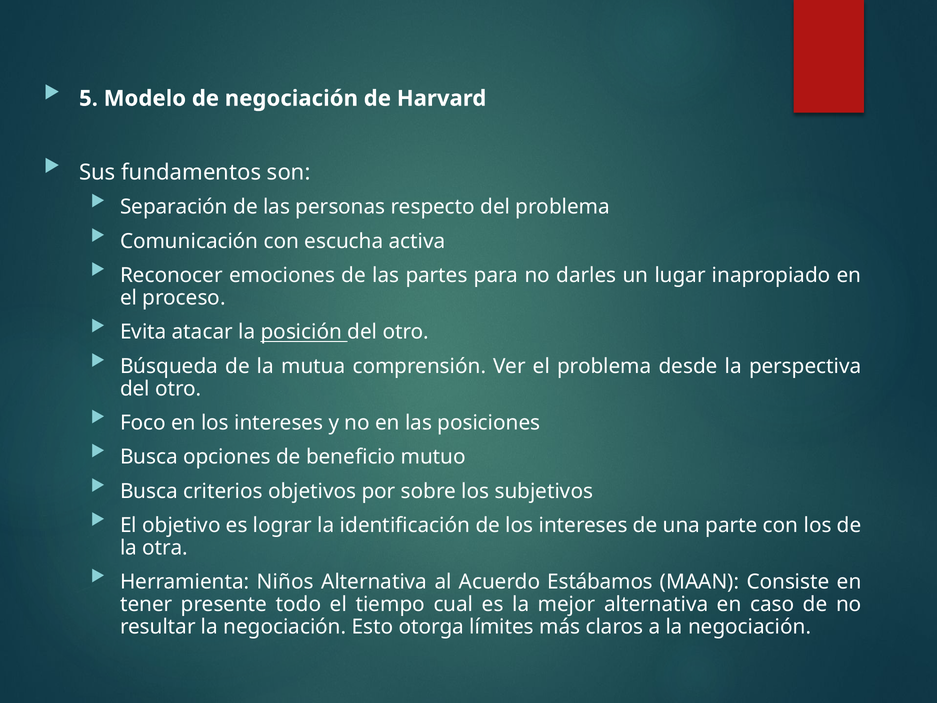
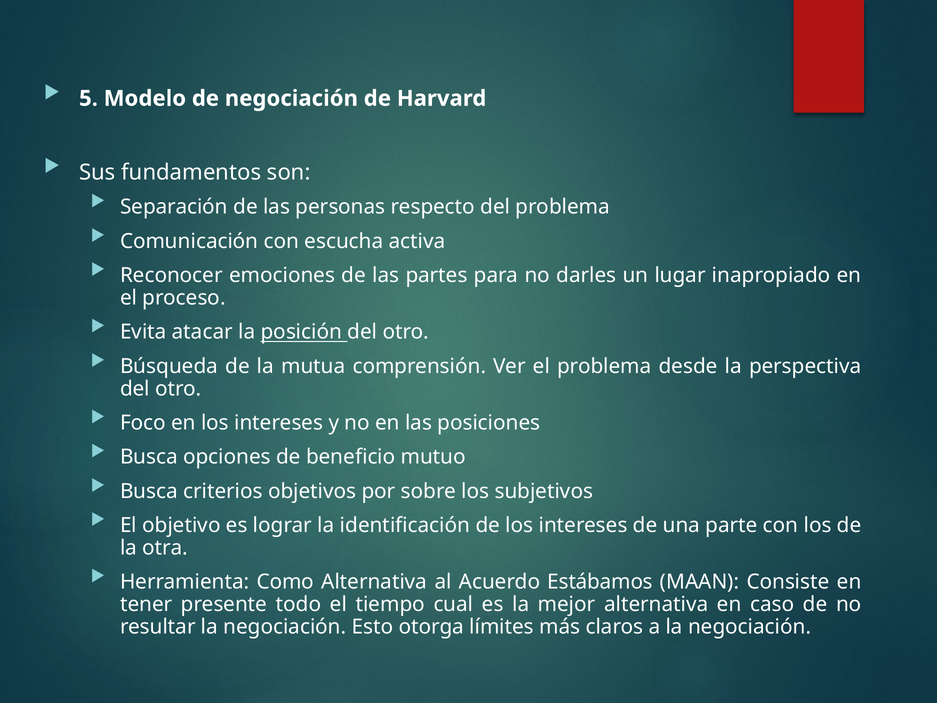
Niños: Niños -> Como
